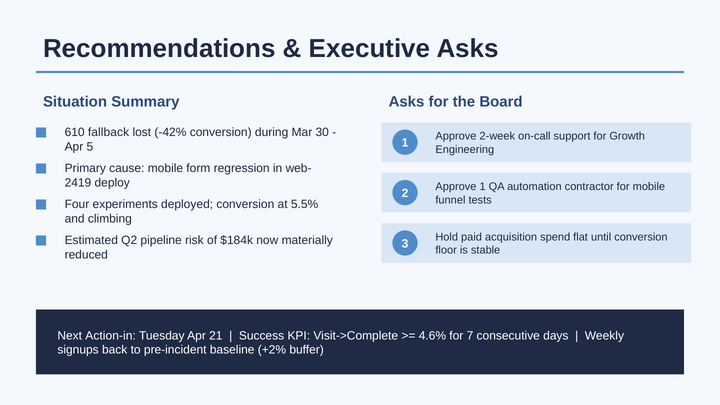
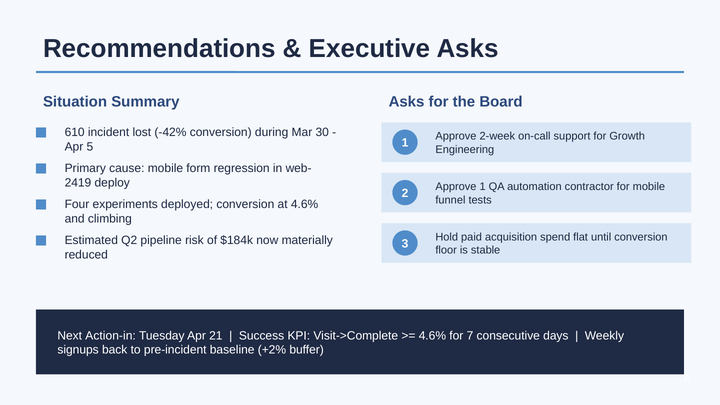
fallback: fallback -> incident
at 5.5%: 5.5% -> 4.6%
